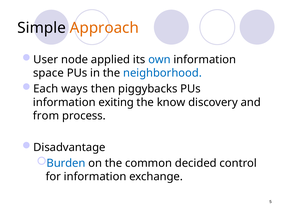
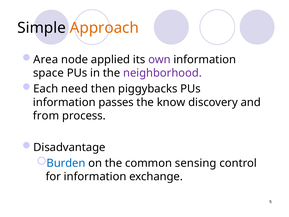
User: User -> Area
own colour: blue -> purple
neighborhood colour: blue -> purple
ways: ways -> need
exiting: exiting -> passes
decided: decided -> sensing
